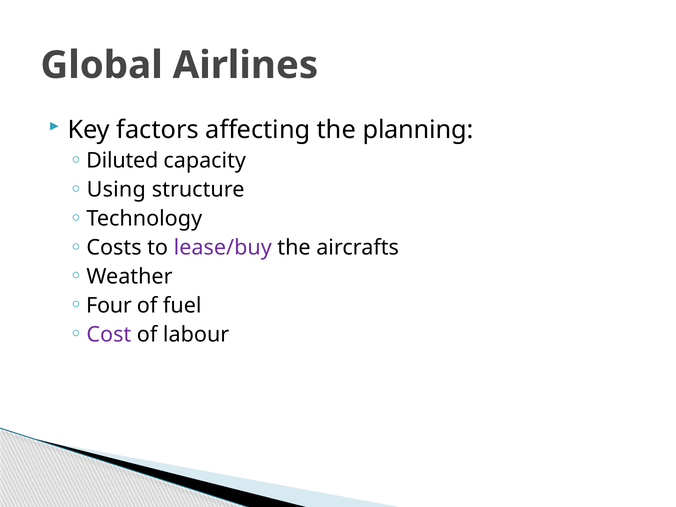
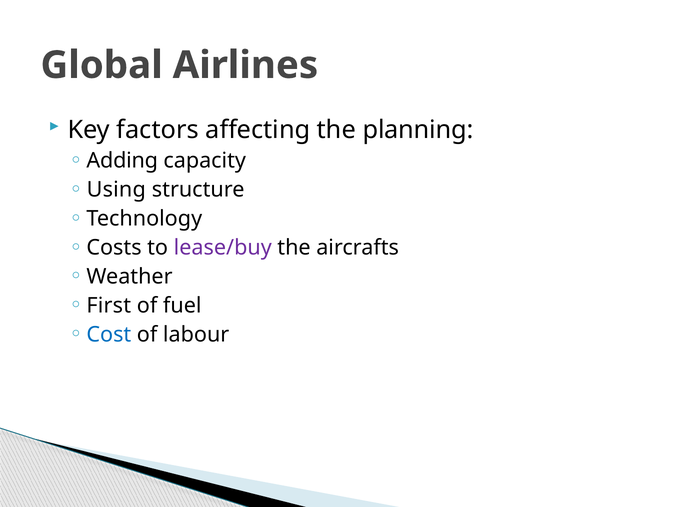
Diluted: Diluted -> Adding
Four: Four -> First
Cost colour: purple -> blue
